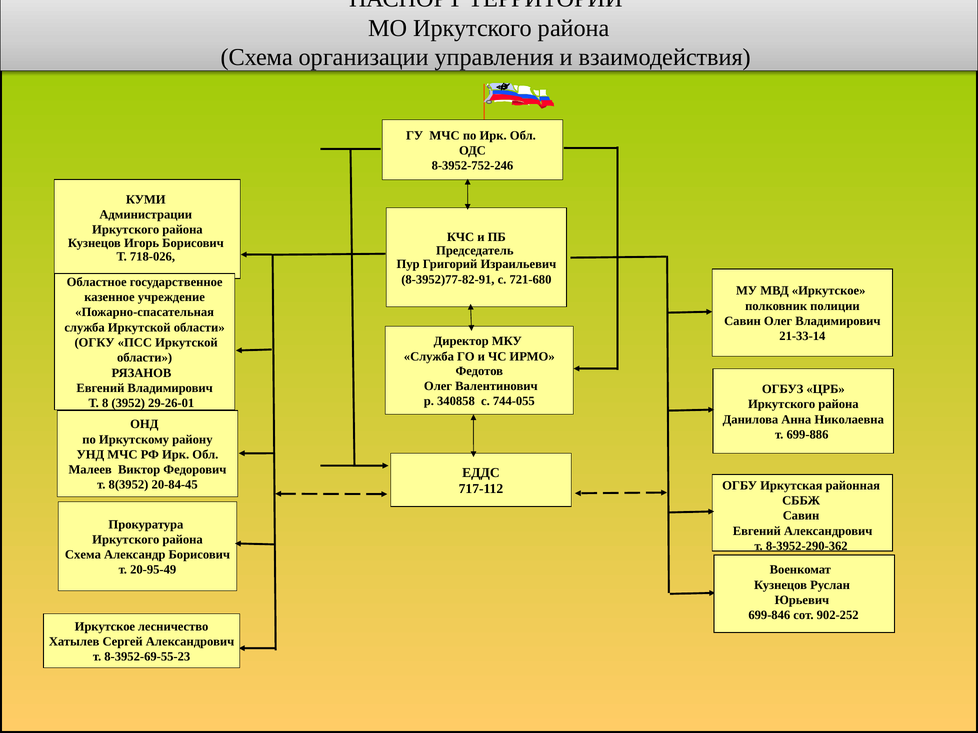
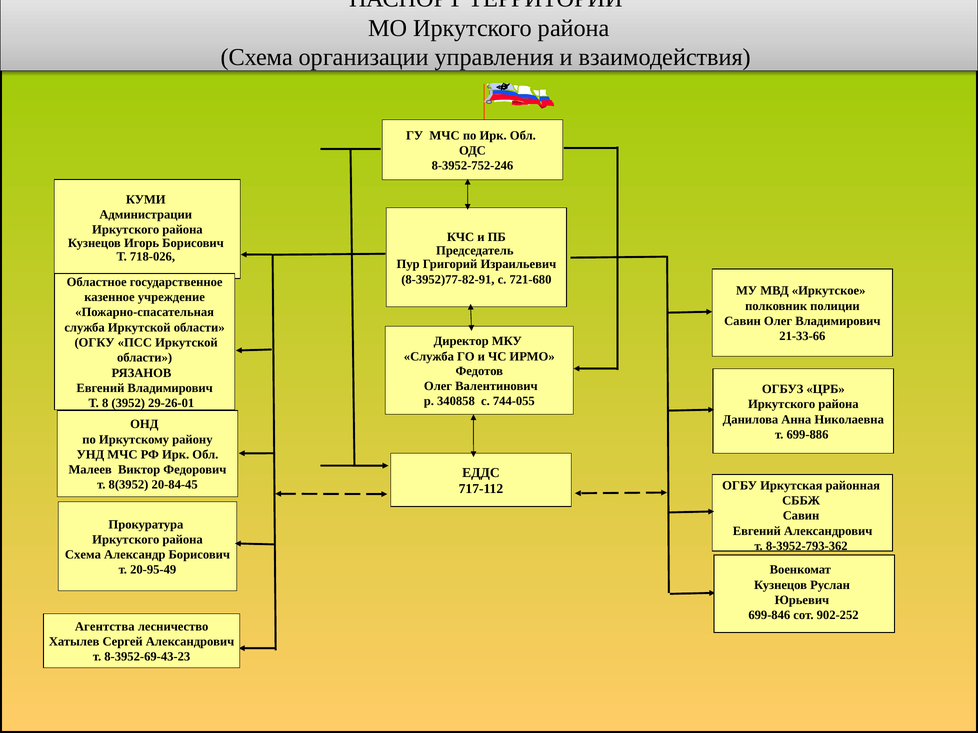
21-33-14: 21-33-14 -> 21-33-66
8-3952-290-362: 8-3952-290-362 -> 8-3952-793-362
Иркутское at (105, 627): Иркутское -> Агентства
8-3952-69-55-23: 8-3952-69-55-23 -> 8-3952-69-43-23
